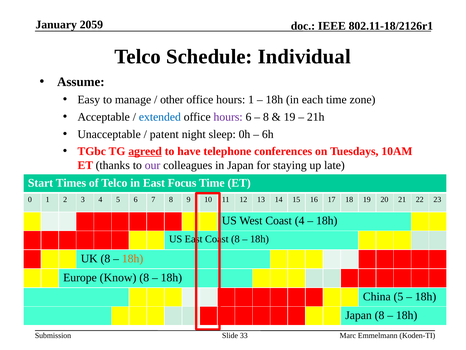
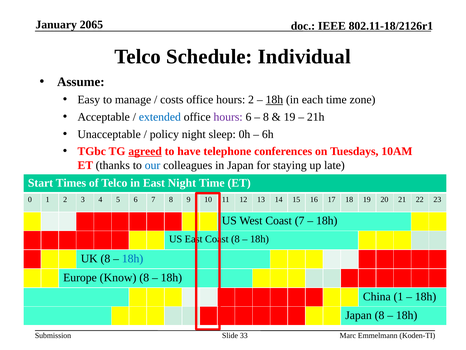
2059: 2059 -> 2065
other: other -> costs
hours 1: 1 -> 2
18h at (274, 100) underline: none -> present
patent: patent -> policy
our colour: purple -> blue
East Focus: Focus -> Night
Coast 4: 4 -> 7
18h at (133, 258) colour: orange -> blue
China 5: 5 -> 1
